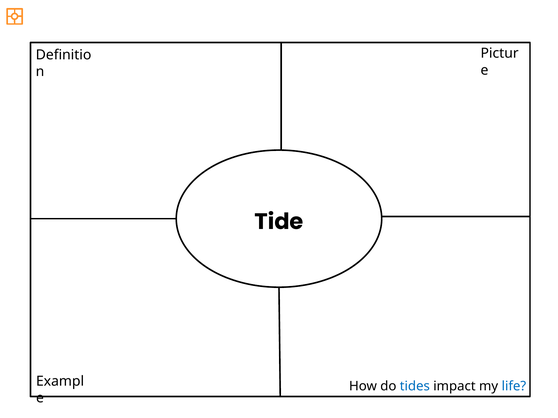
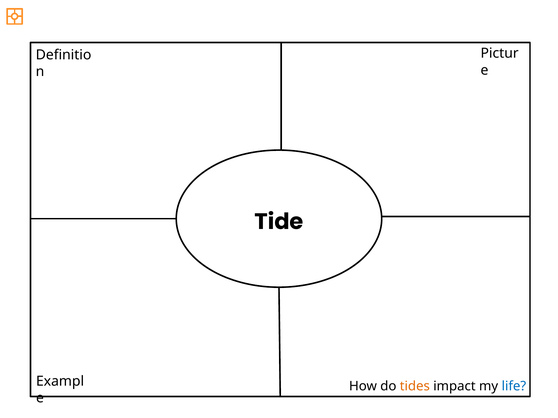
tides colour: blue -> orange
